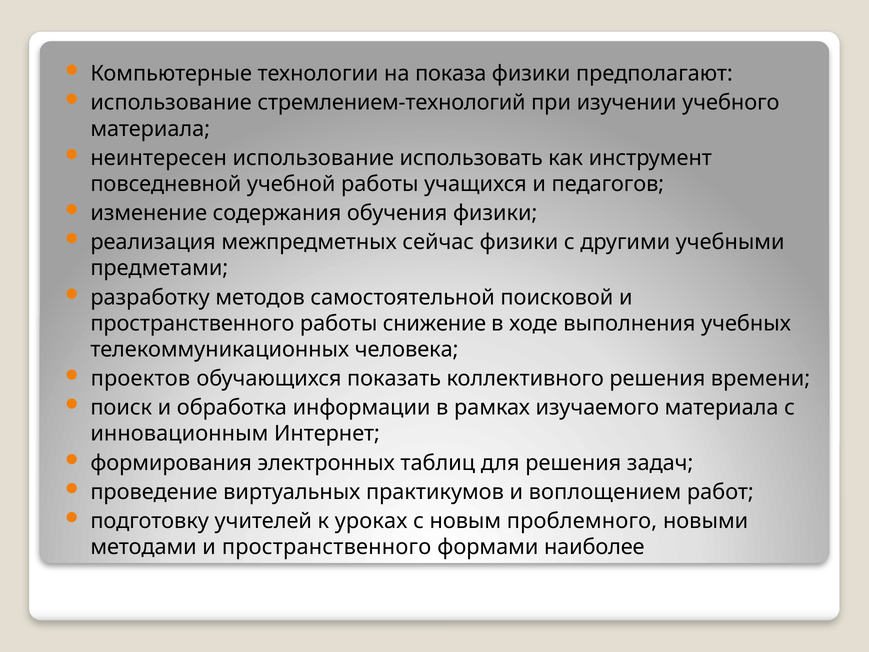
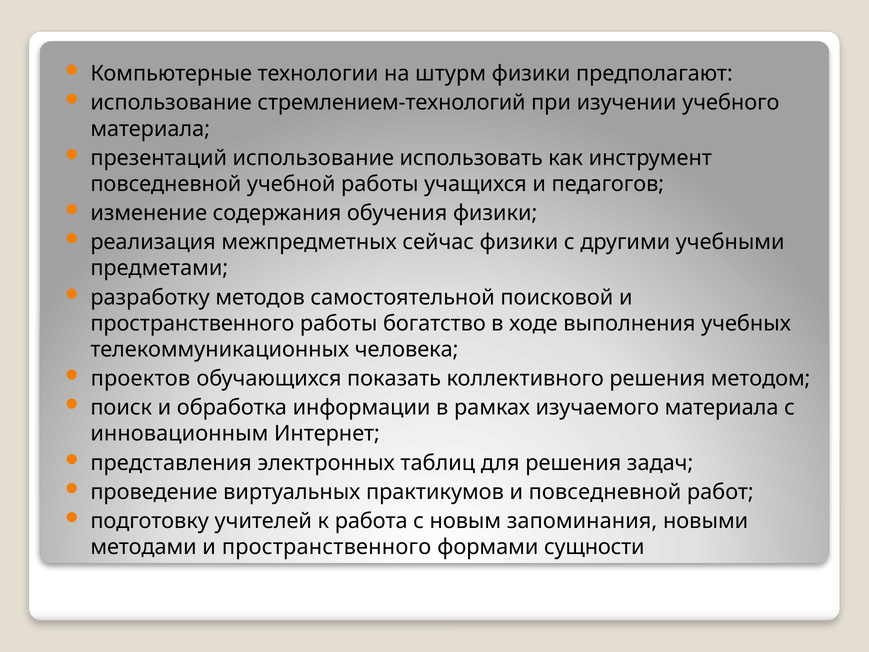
показа: показа -> штурм
неинтересен: неинтересен -> презентаций
снижение: снижение -> богатство
времени: времени -> методом
формирования: формирования -> представления
и воплощением: воплощением -> повседневной
уроках: уроках -> работа
проблемного: проблемного -> запоминания
наиболее: наиболее -> сущности
